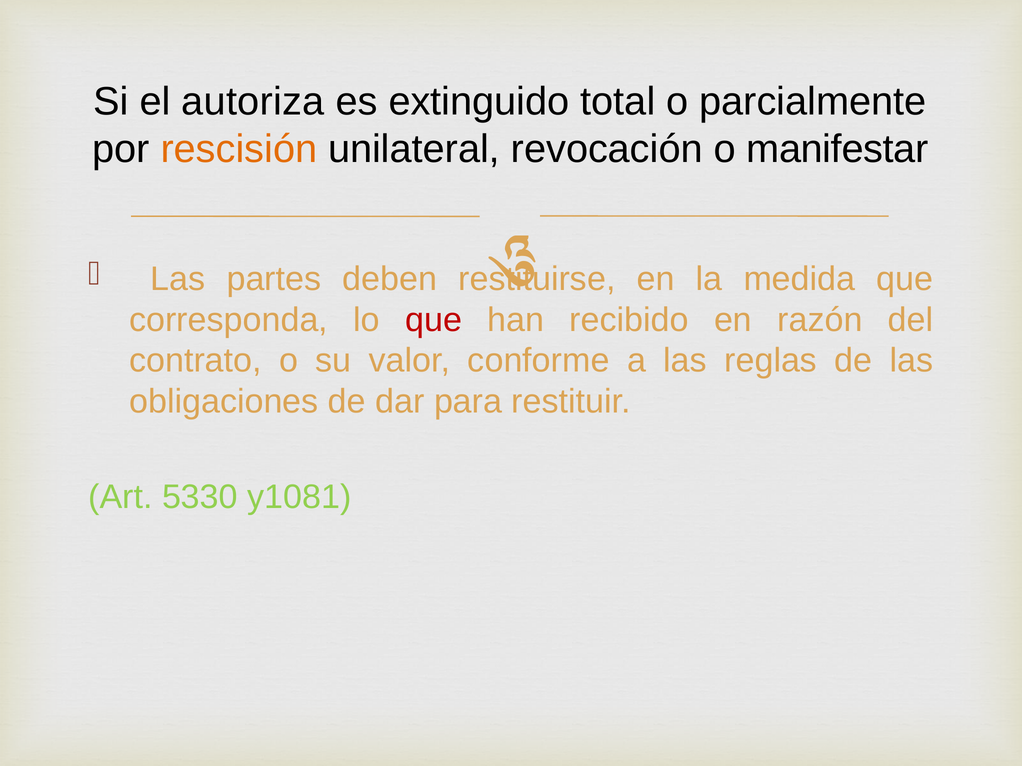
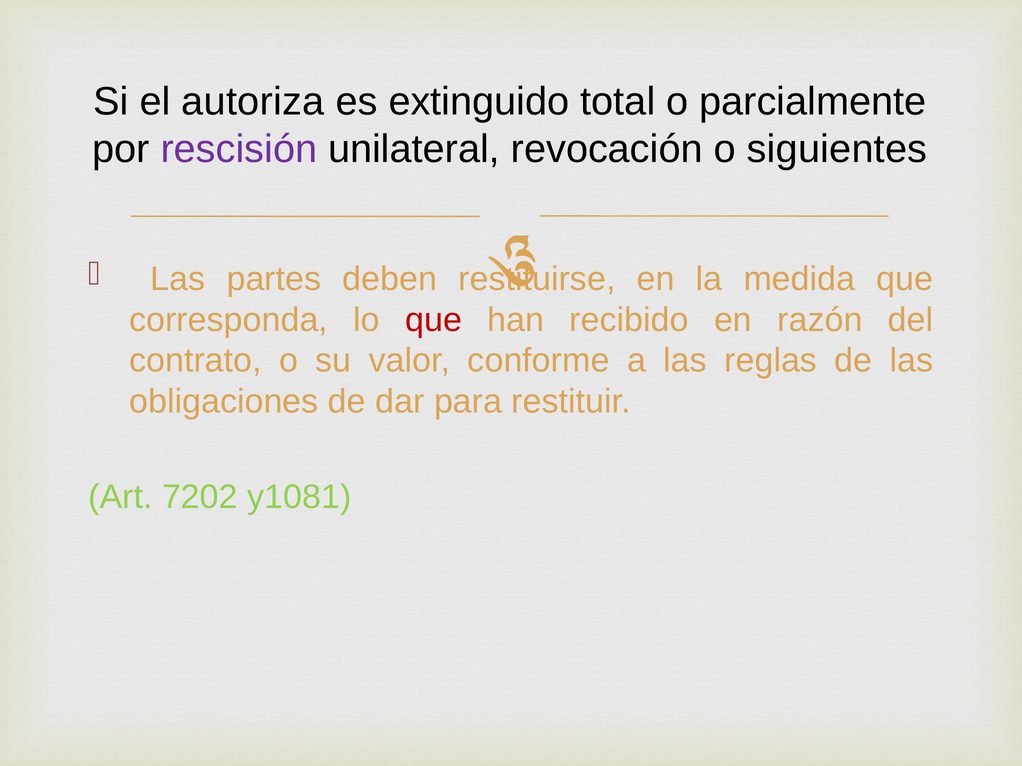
rescisión colour: orange -> purple
manifestar: manifestar -> siguientes
5330: 5330 -> 7202
